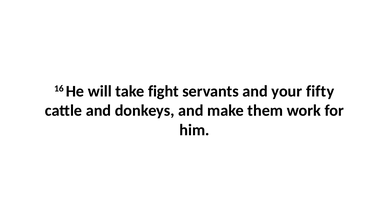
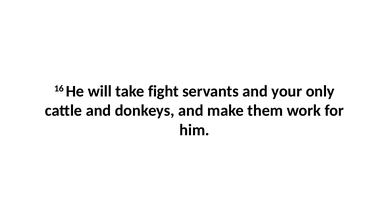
fifty: fifty -> only
